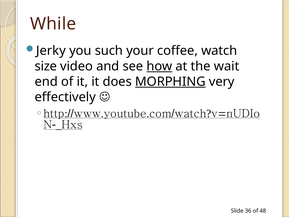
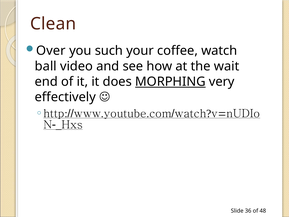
While: While -> Clean
Jerky: Jerky -> Over
size: size -> ball
how underline: present -> none
